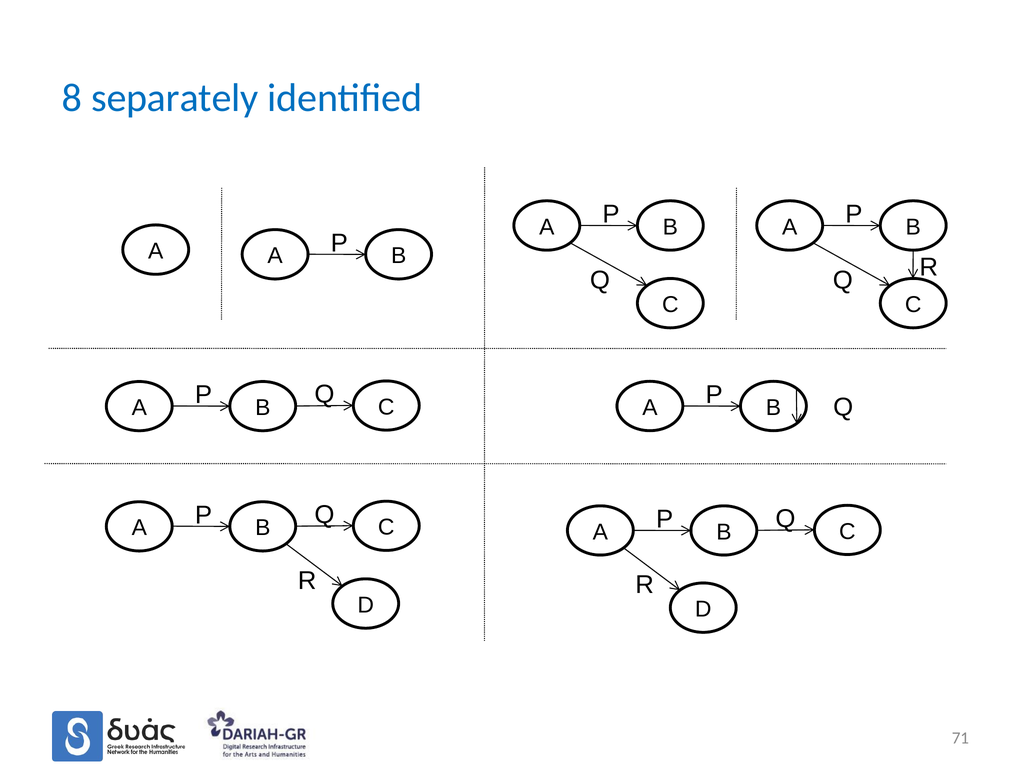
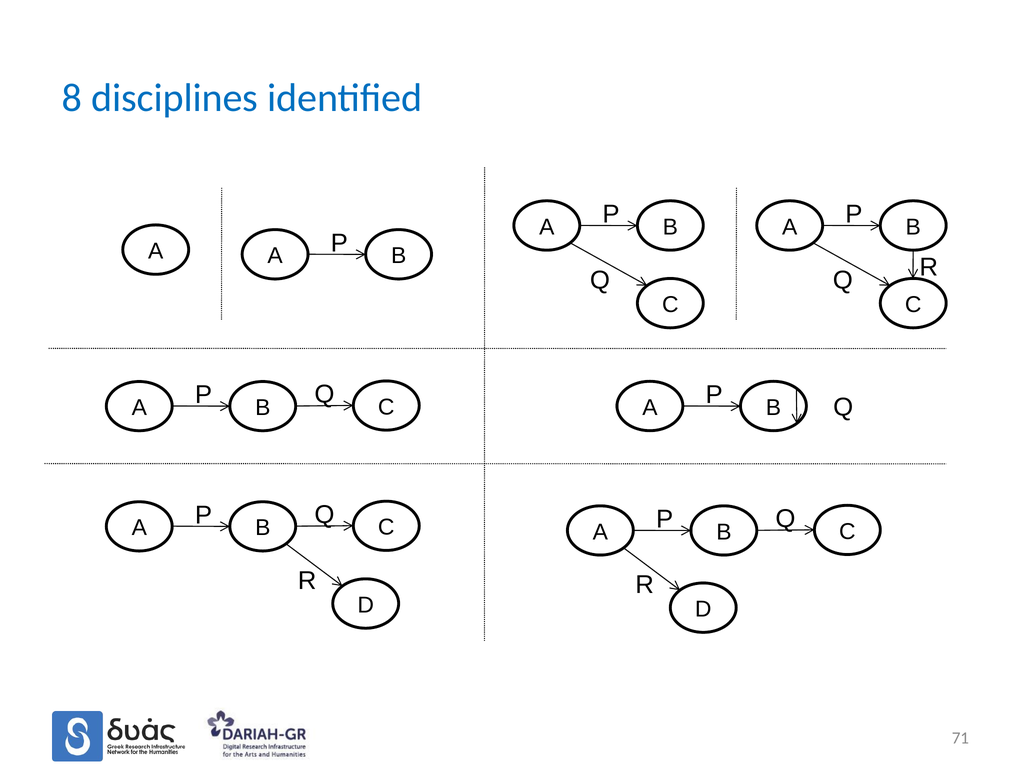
separately: separately -> disciplines
